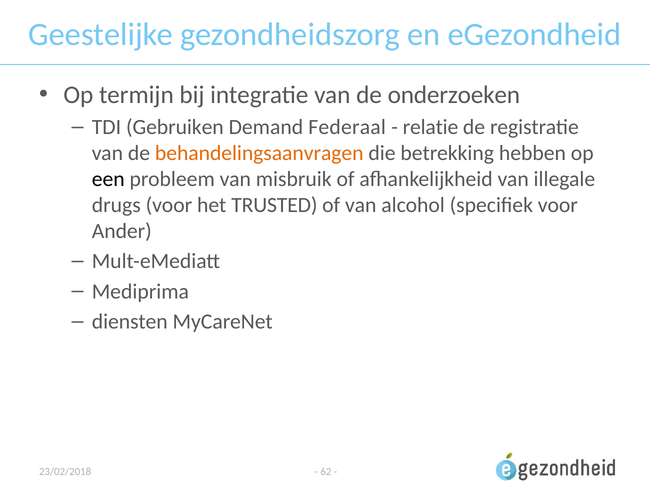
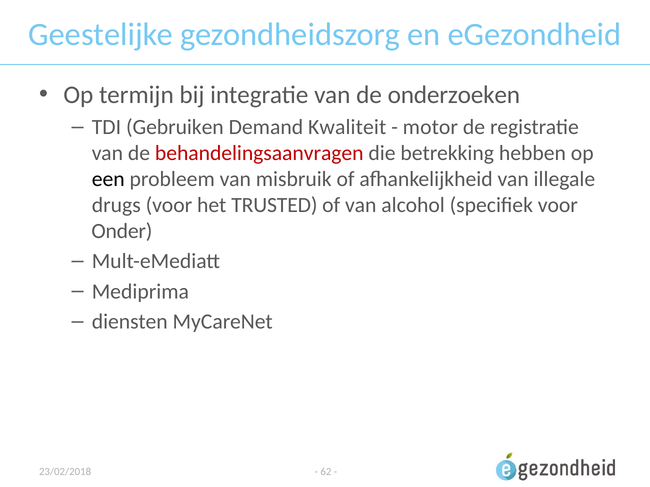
Federaal: Federaal -> Kwaliteit
relatie: relatie -> motor
behandelingsaanvragen colour: orange -> red
Ander: Ander -> Onder
